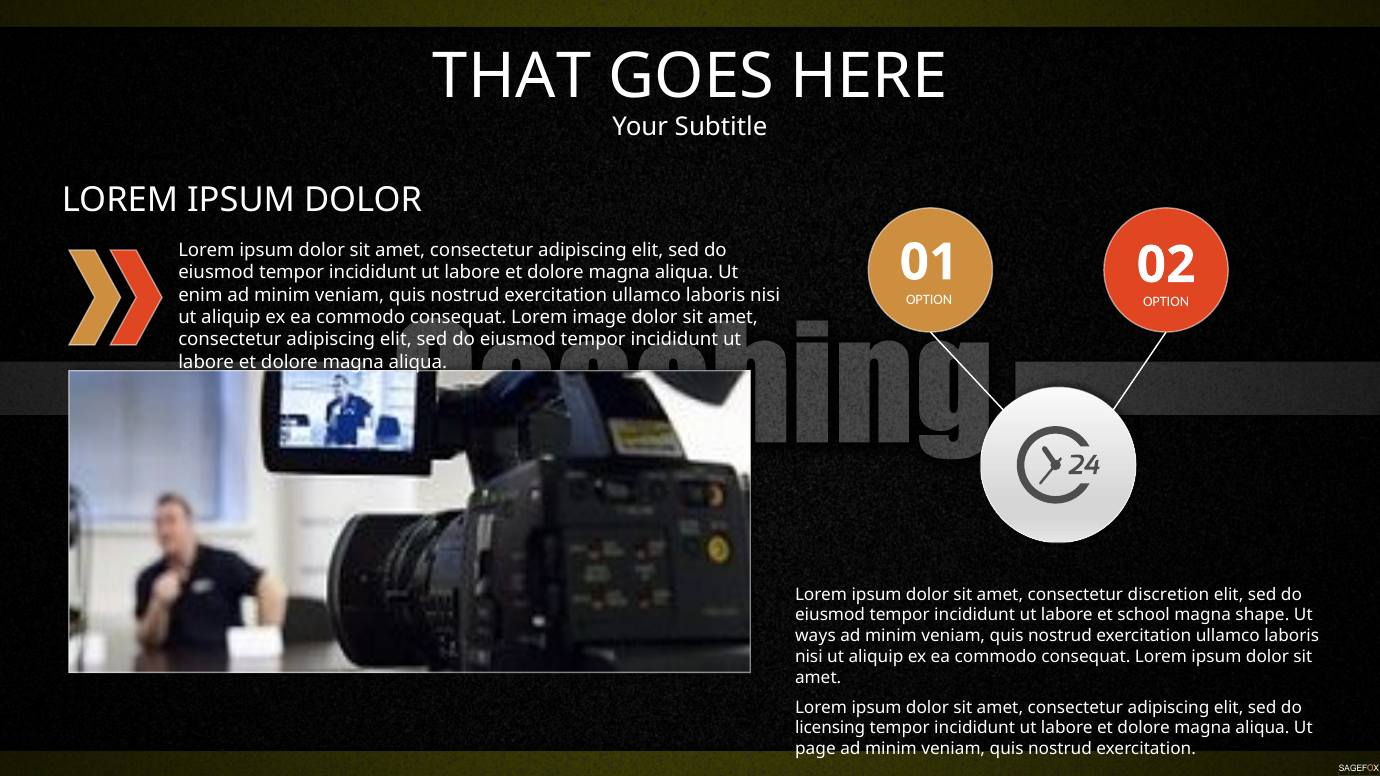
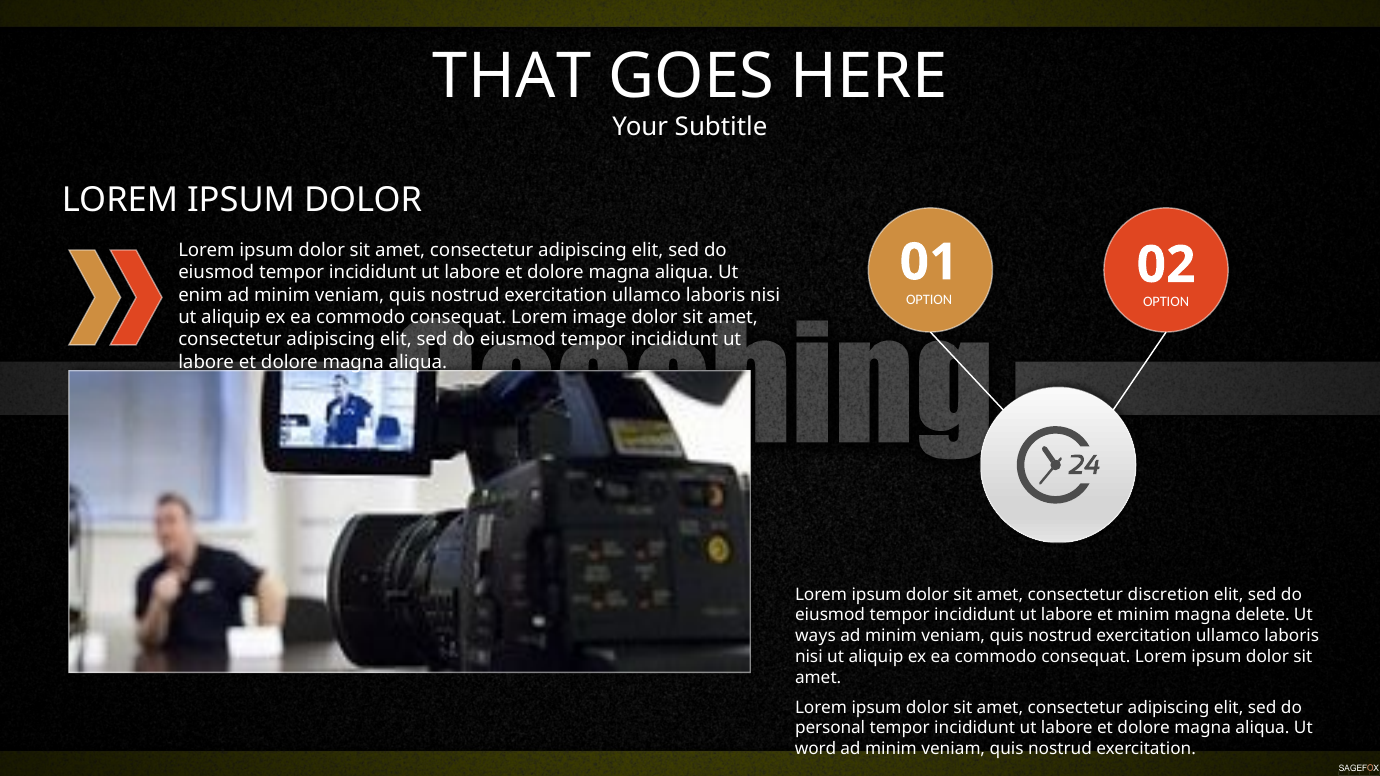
et school: school -> minim
shape: shape -> delete
licensing: licensing -> personal
page: page -> word
